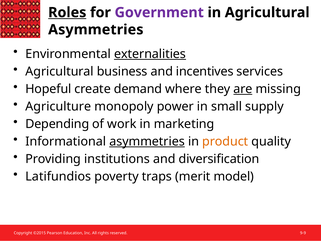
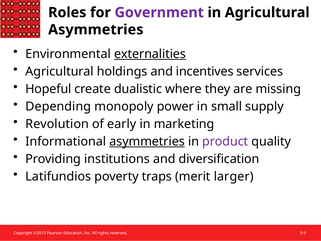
Roles underline: present -> none
business: business -> holdings
demand: demand -> dualistic
are underline: present -> none
Agriculture: Agriculture -> Depending
Depending: Depending -> Revolution
work: work -> early
product colour: orange -> purple
model: model -> larger
